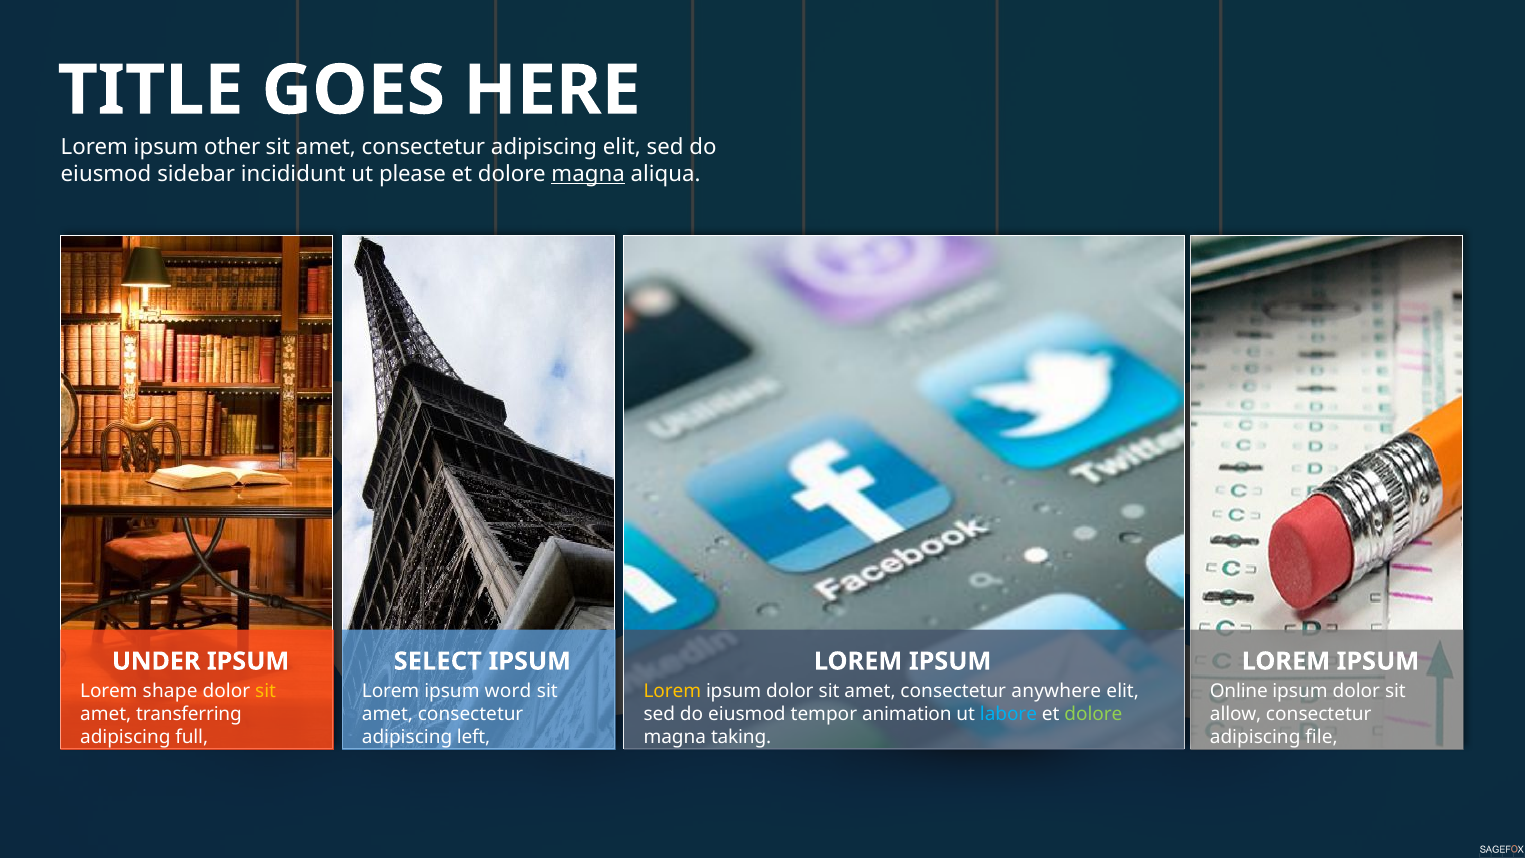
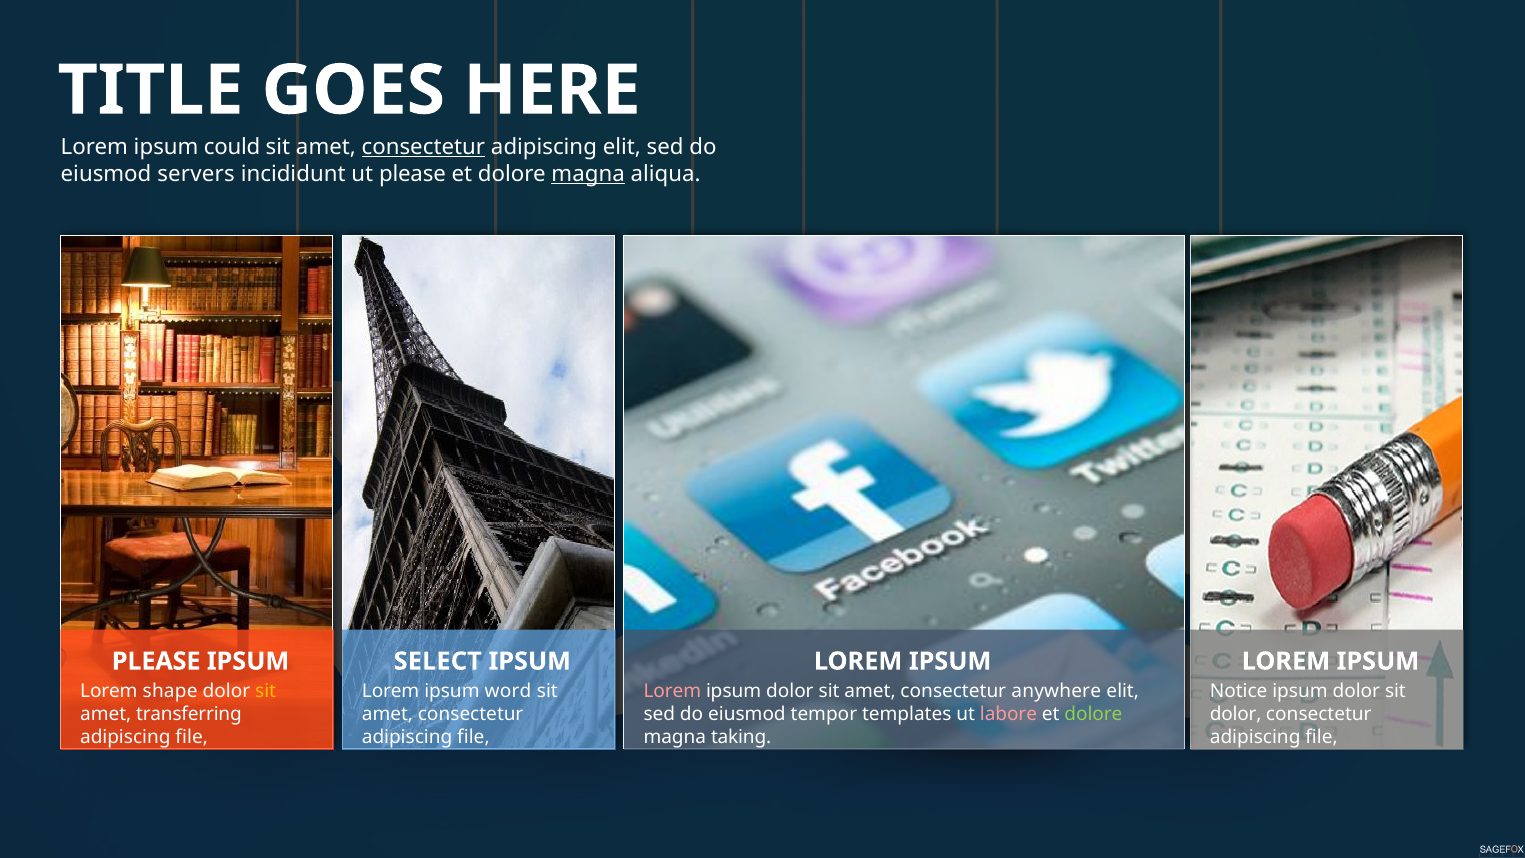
other: other -> could
consectetur at (423, 147) underline: none -> present
sidebar: sidebar -> servers
UNDER at (156, 661): UNDER -> PLEASE
Lorem at (672, 691) colour: yellow -> pink
Online: Online -> Notice
animation: animation -> templates
labore colour: light blue -> pink
allow at (1236, 714): allow -> dolor
full at (192, 737): full -> file
left at (474, 737): left -> file
